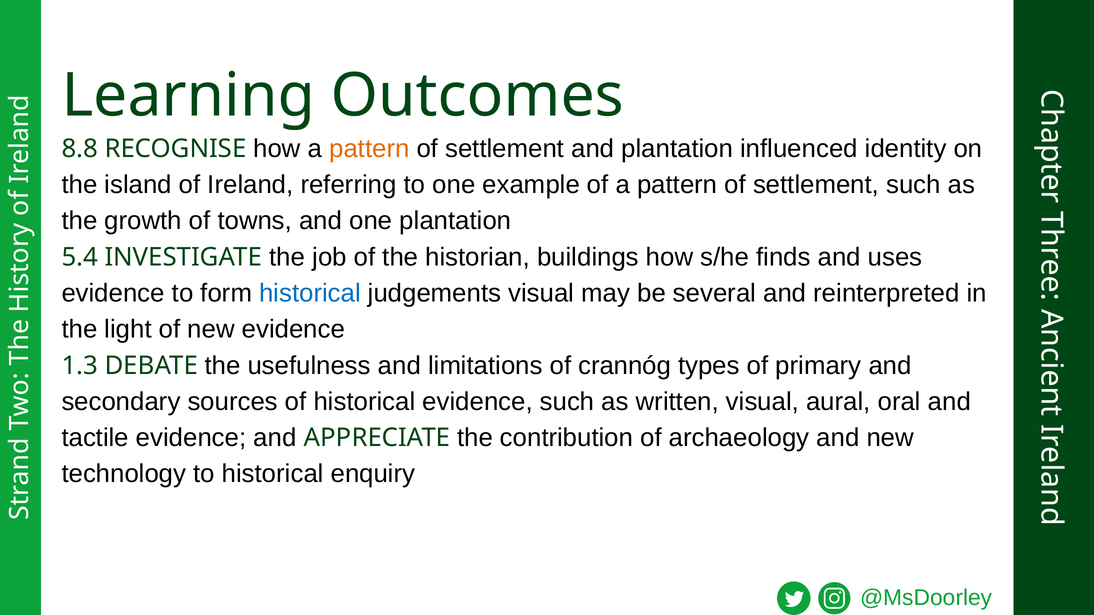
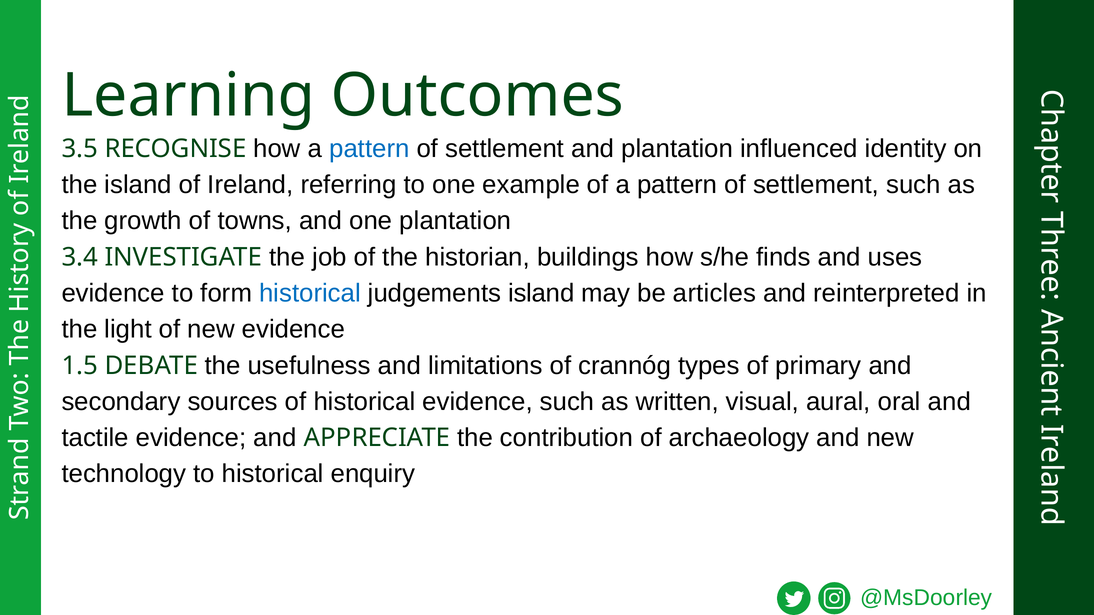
8.8: 8.8 -> 3.5
pattern at (369, 149) colour: orange -> blue
5.4: 5.4 -> 3.4
judgements visual: visual -> island
several: several -> articles
1.3: 1.3 -> 1.5
